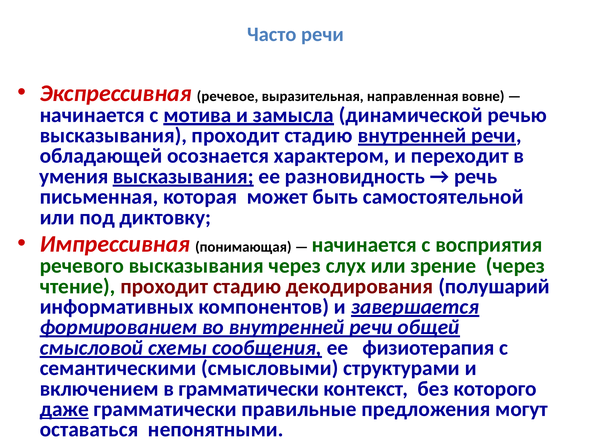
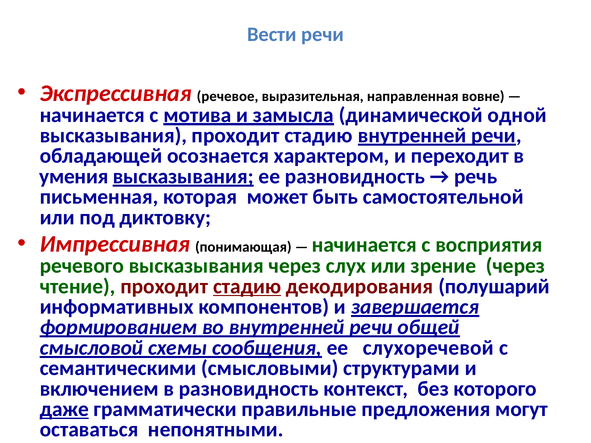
Часто: Часто -> Вести
речью: речью -> одной
стадию at (247, 287) underline: none -> present
физиотерапия: физиотерапия -> слухоречевой
в грамматически: грамматически -> разновидность
